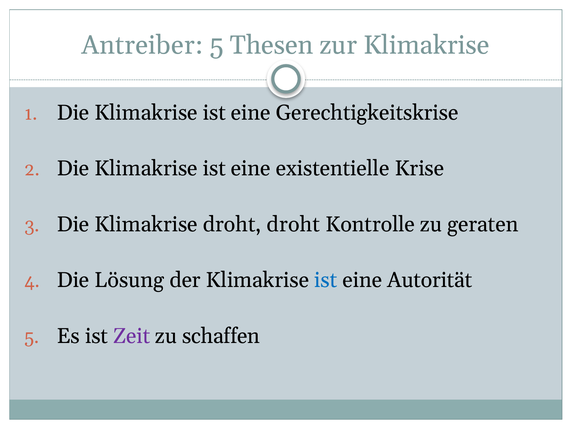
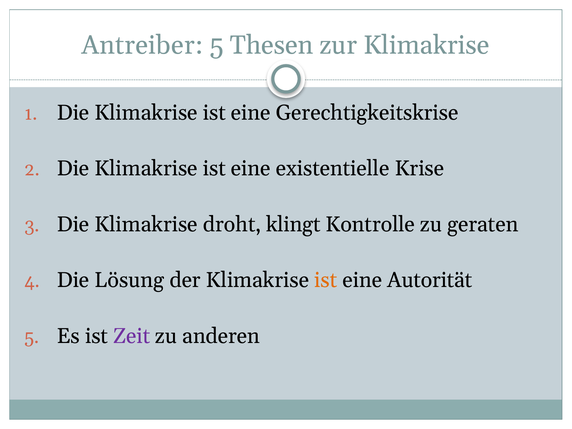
droht droht: droht -> klingt
ist at (326, 280) colour: blue -> orange
schaffen: schaffen -> anderen
